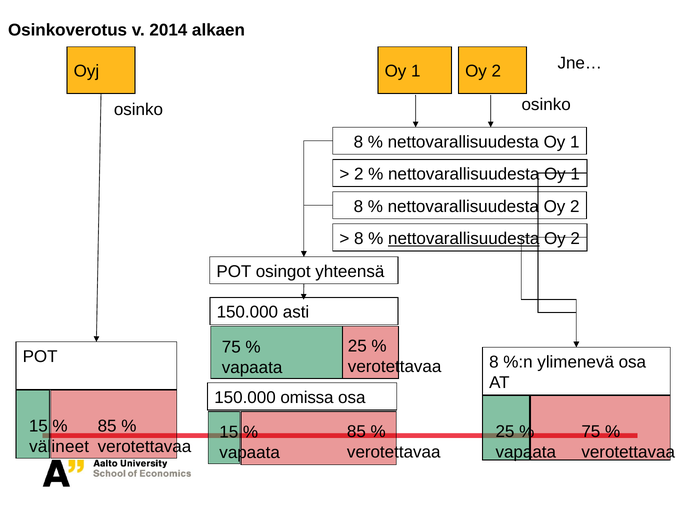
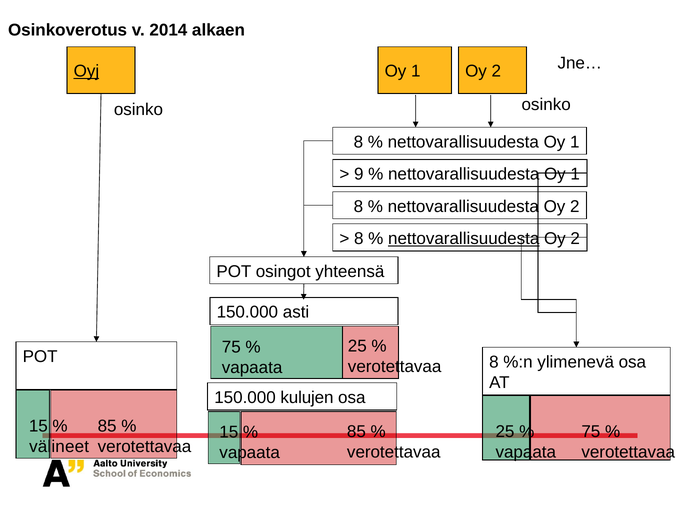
Oyj underline: none -> present
2 at (359, 174): 2 -> 9
omissa: omissa -> kulujen
